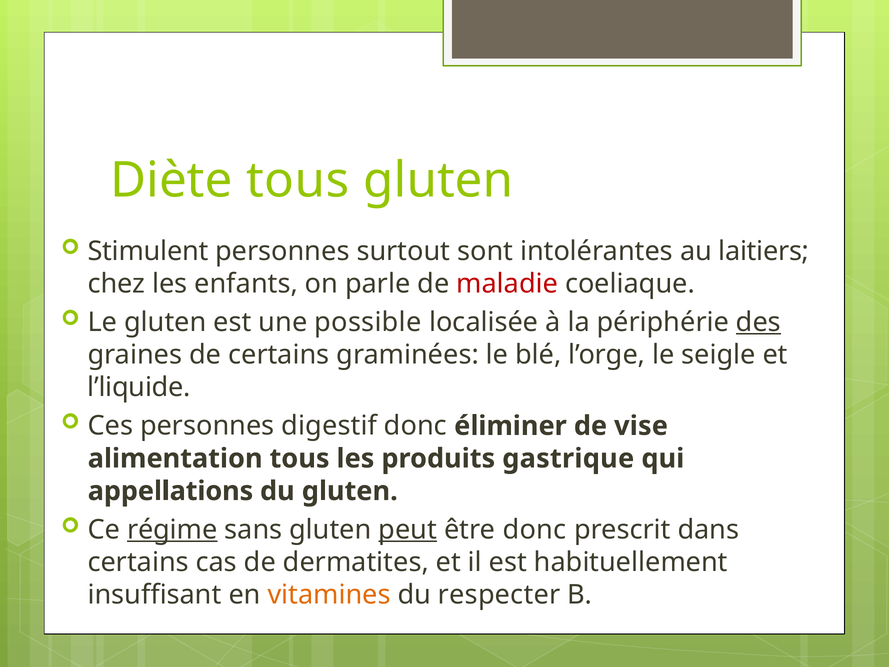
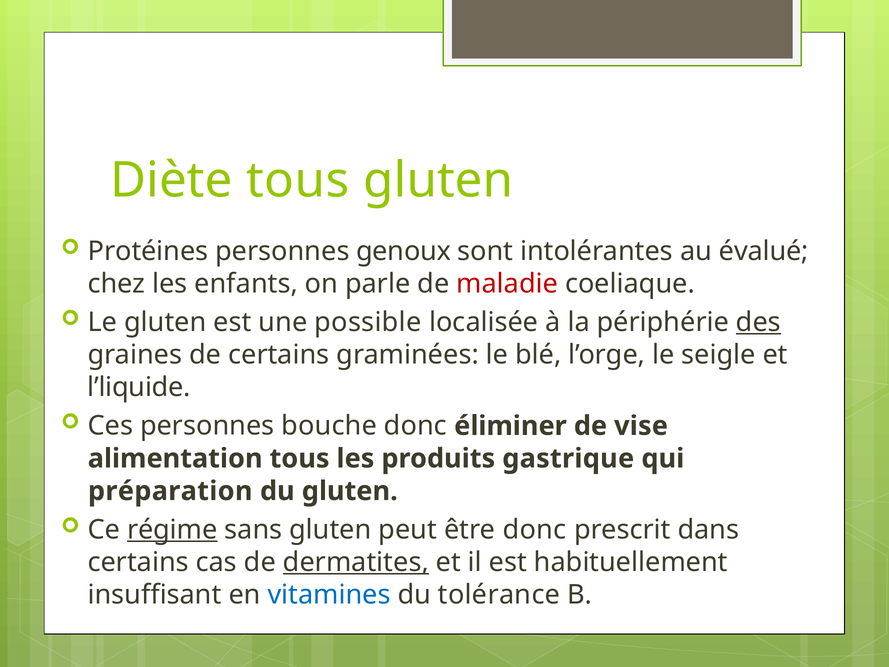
Stimulent: Stimulent -> Protéines
surtout: surtout -> genoux
laitiers: laitiers -> évalué
digestif: digestif -> bouche
appellations: appellations -> préparation
peut underline: present -> none
dermatites underline: none -> present
vitamines colour: orange -> blue
respecter: respecter -> tolérance
